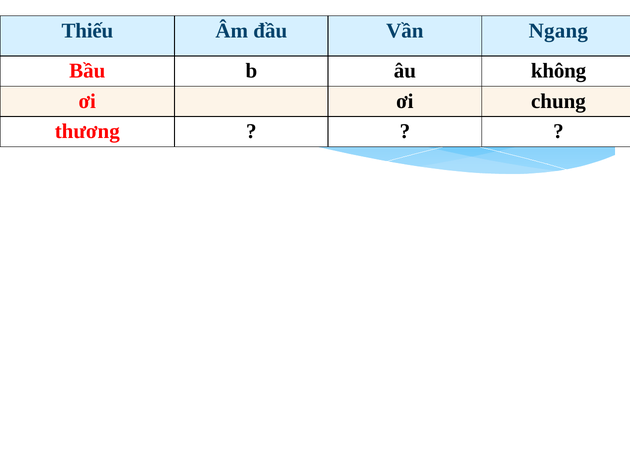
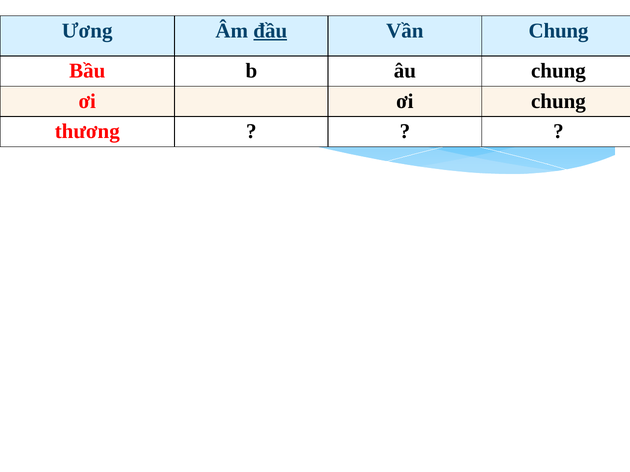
Thiếu: Thiếu -> Ương
đầu underline: none -> present
Vần Ngang: Ngang -> Chung
âu không: không -> chung
